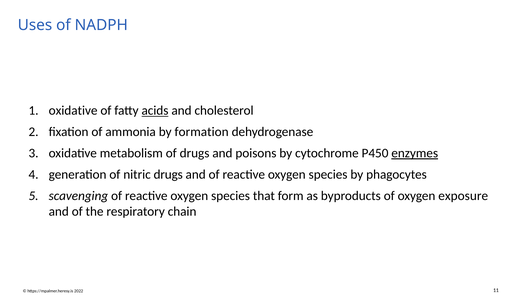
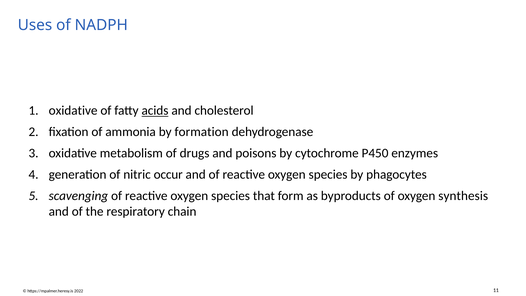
enzymes underline: present -> none
nitric drugs: drugs -> occur
exposure: exposure -> synthesis
